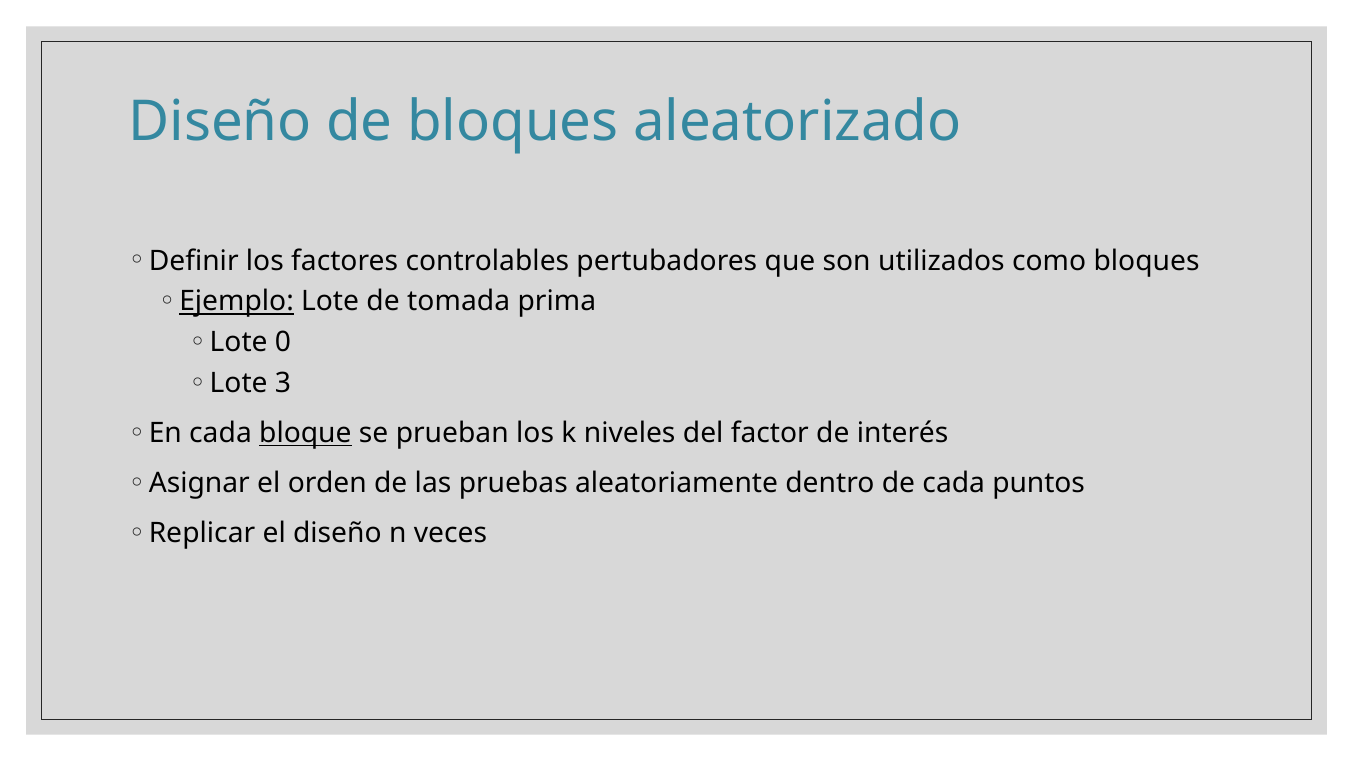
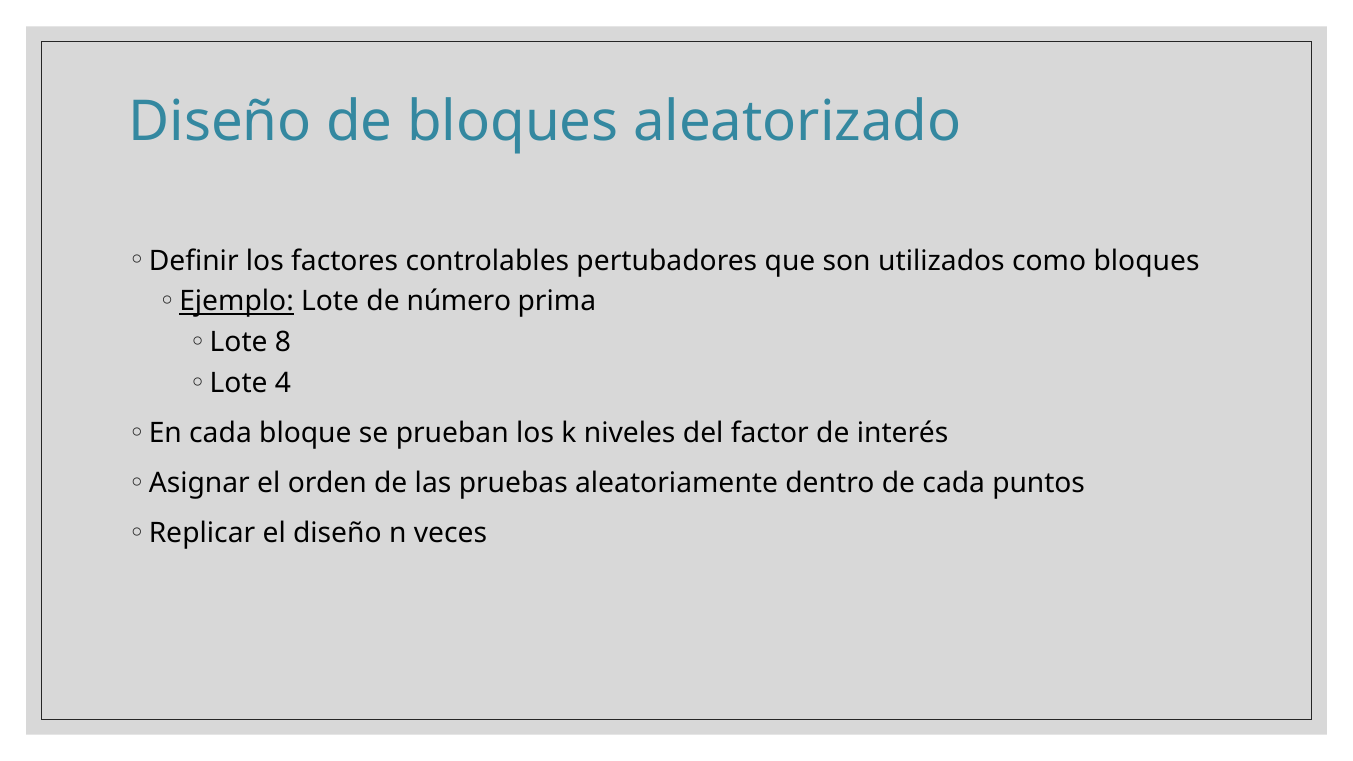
tomada: tomada -> número
0: 0 -> 8
3: 3 -> 4
bloque underline: present -> none
